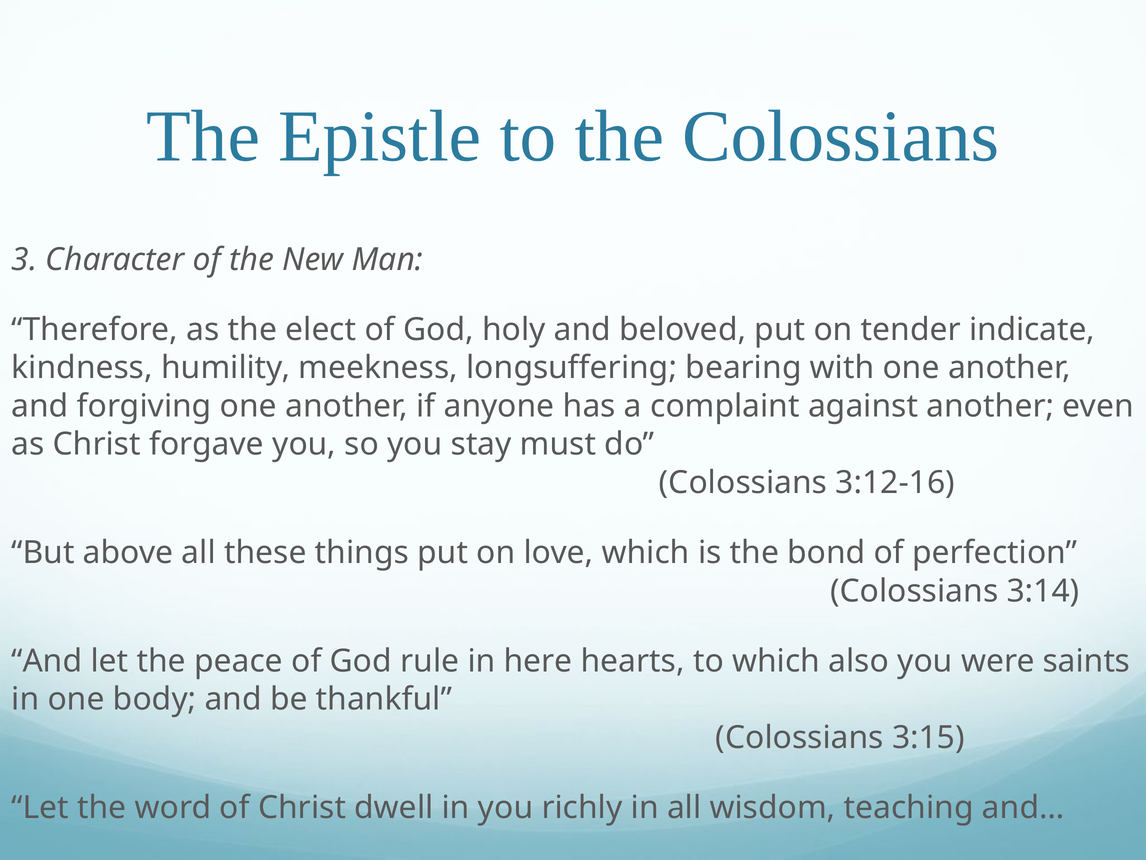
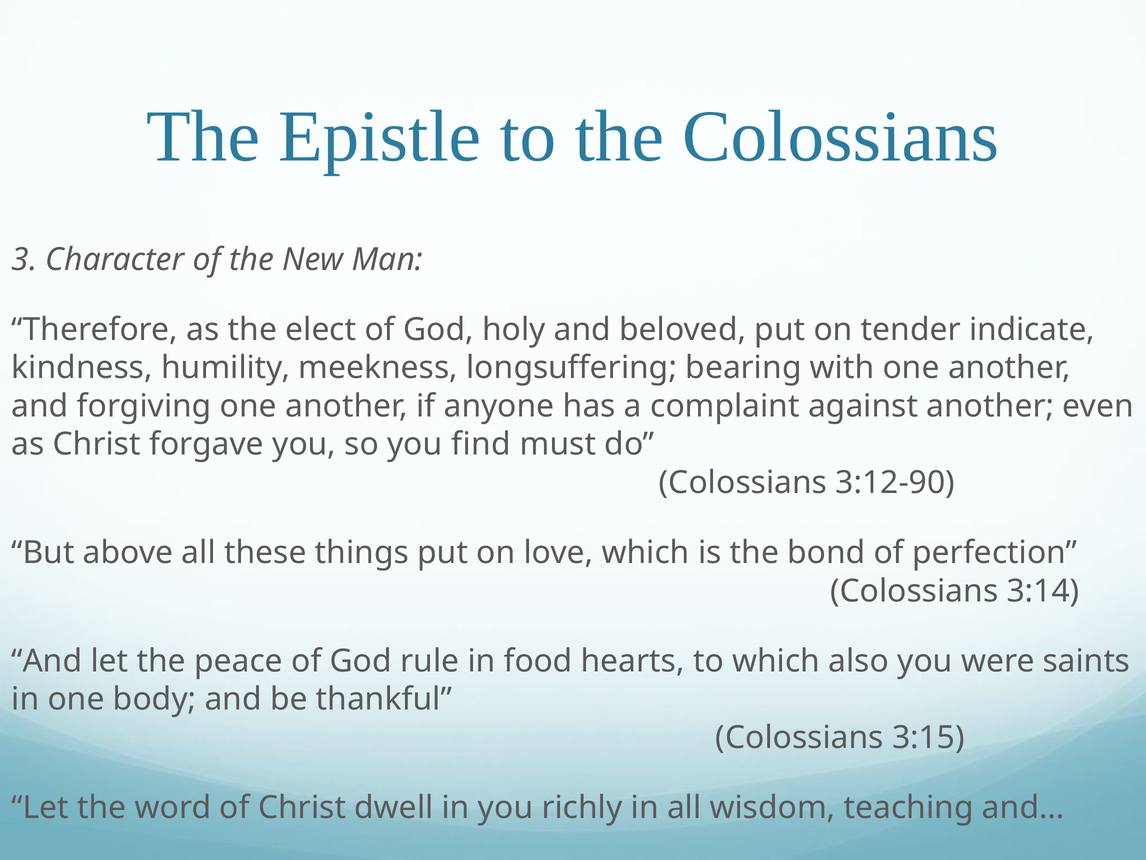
stay: stay -> find
3:12-16: 3:12-16 -> 3:12-90
here: here -> food
